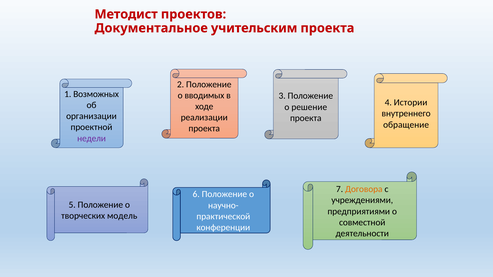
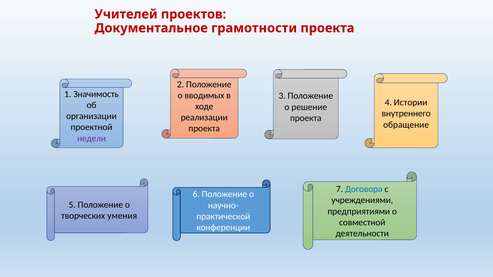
Методист: Методист -> Учителей
учительским: учительским -> грамотности
Возможных: Возможных -> Значимость
Договора colour: orange -> blue
модель: модель -> умения
